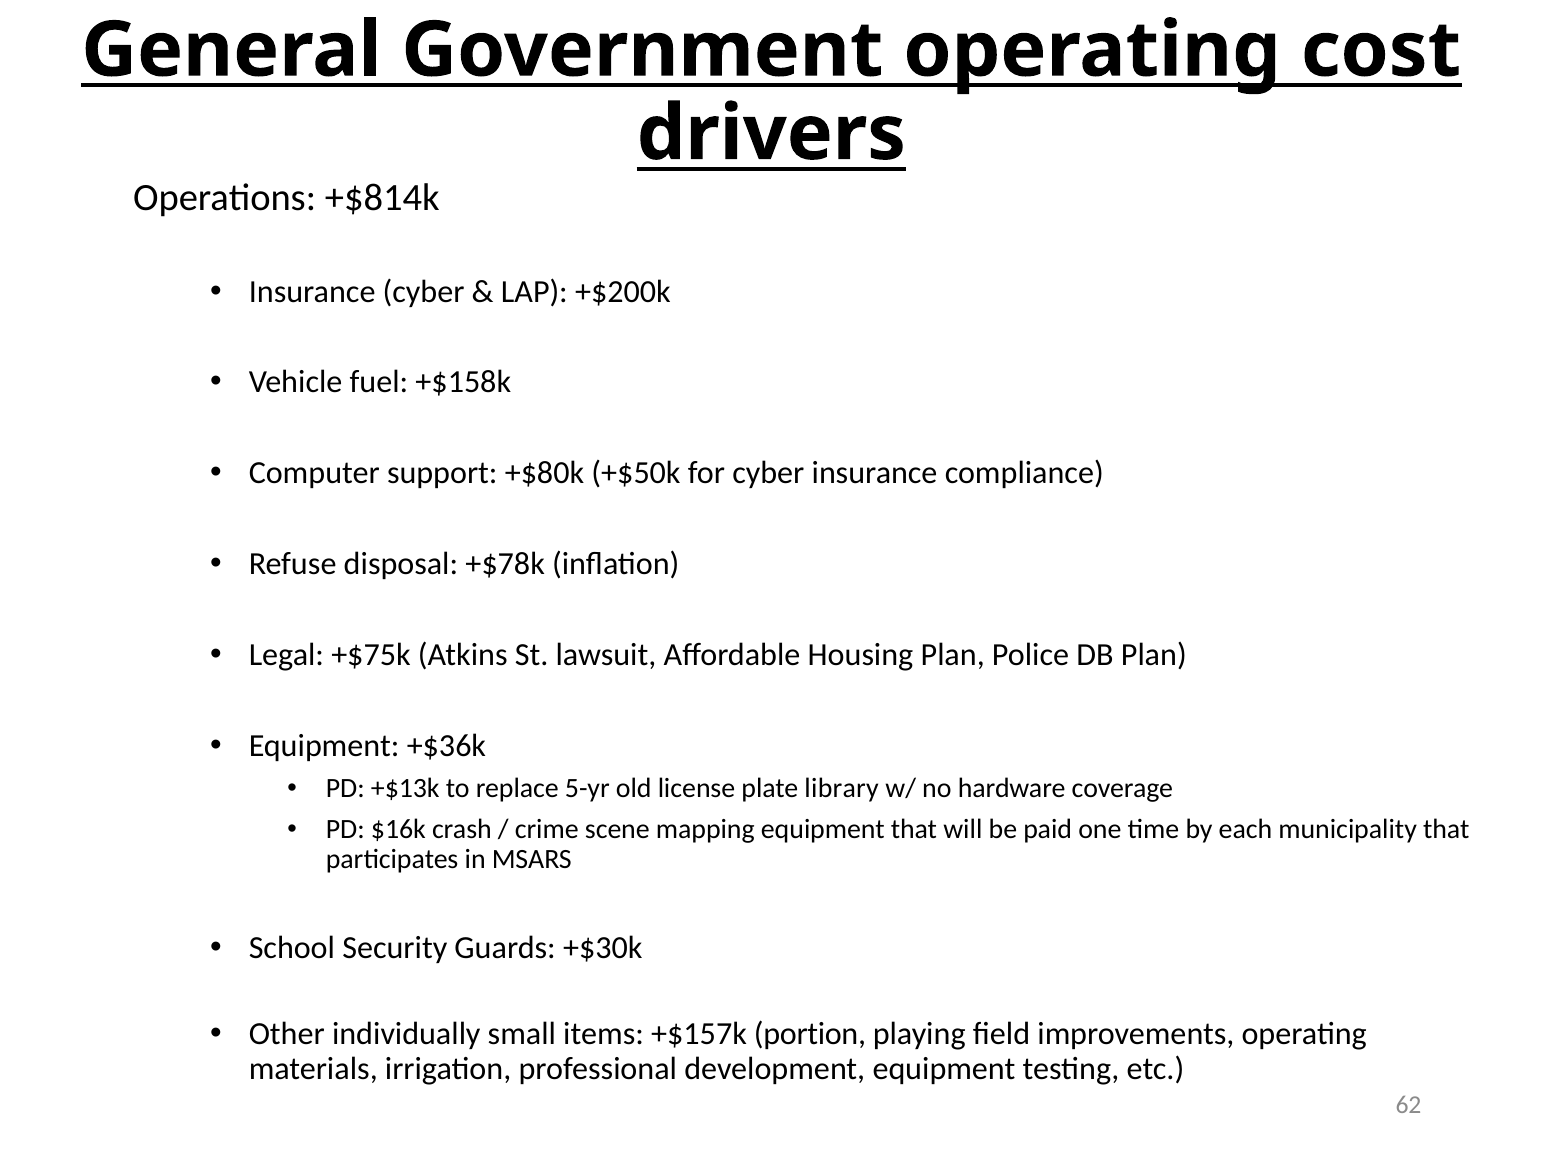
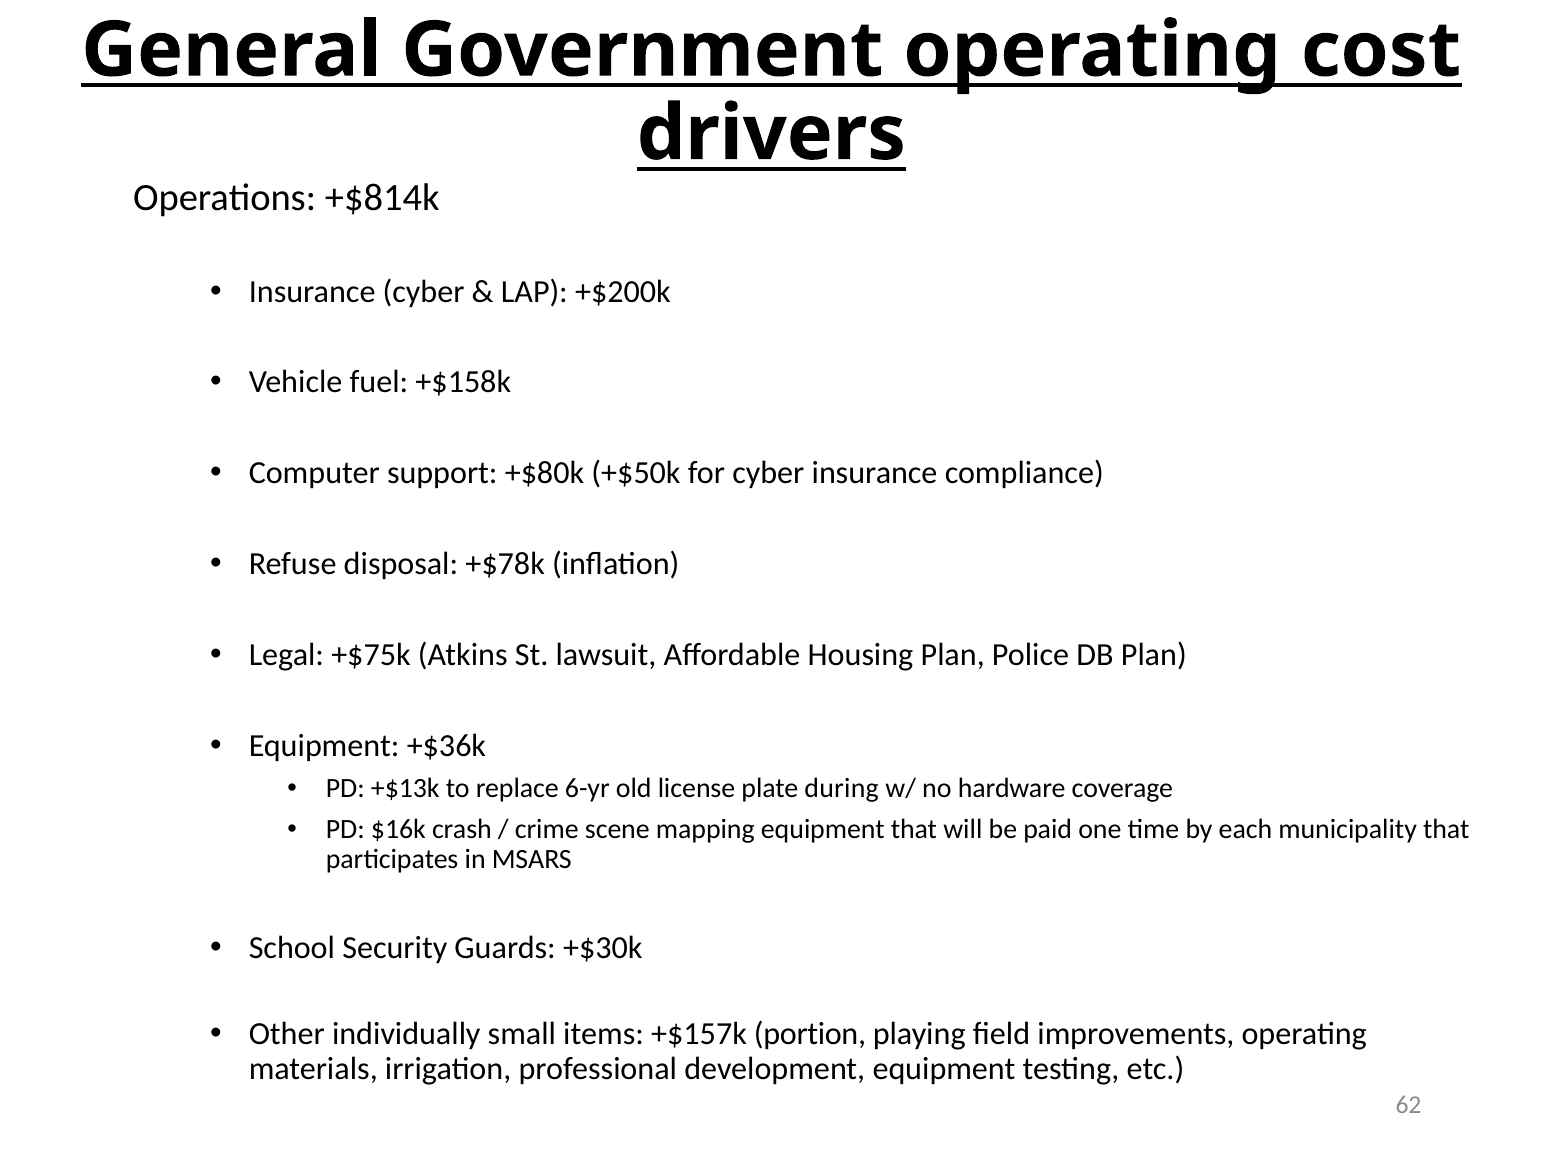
5-yr: 5-yr -> 6-yr
library: library -> during
